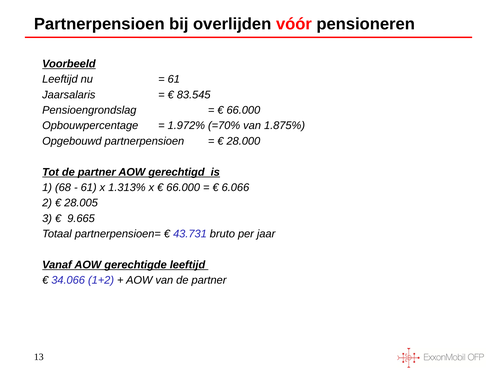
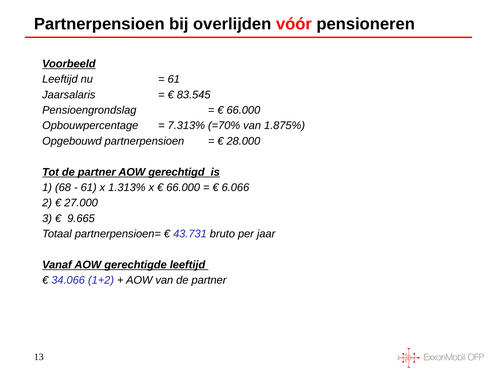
1.972%: 1.972% -> 7.313%
28.005: 28.005 -> 27.000
